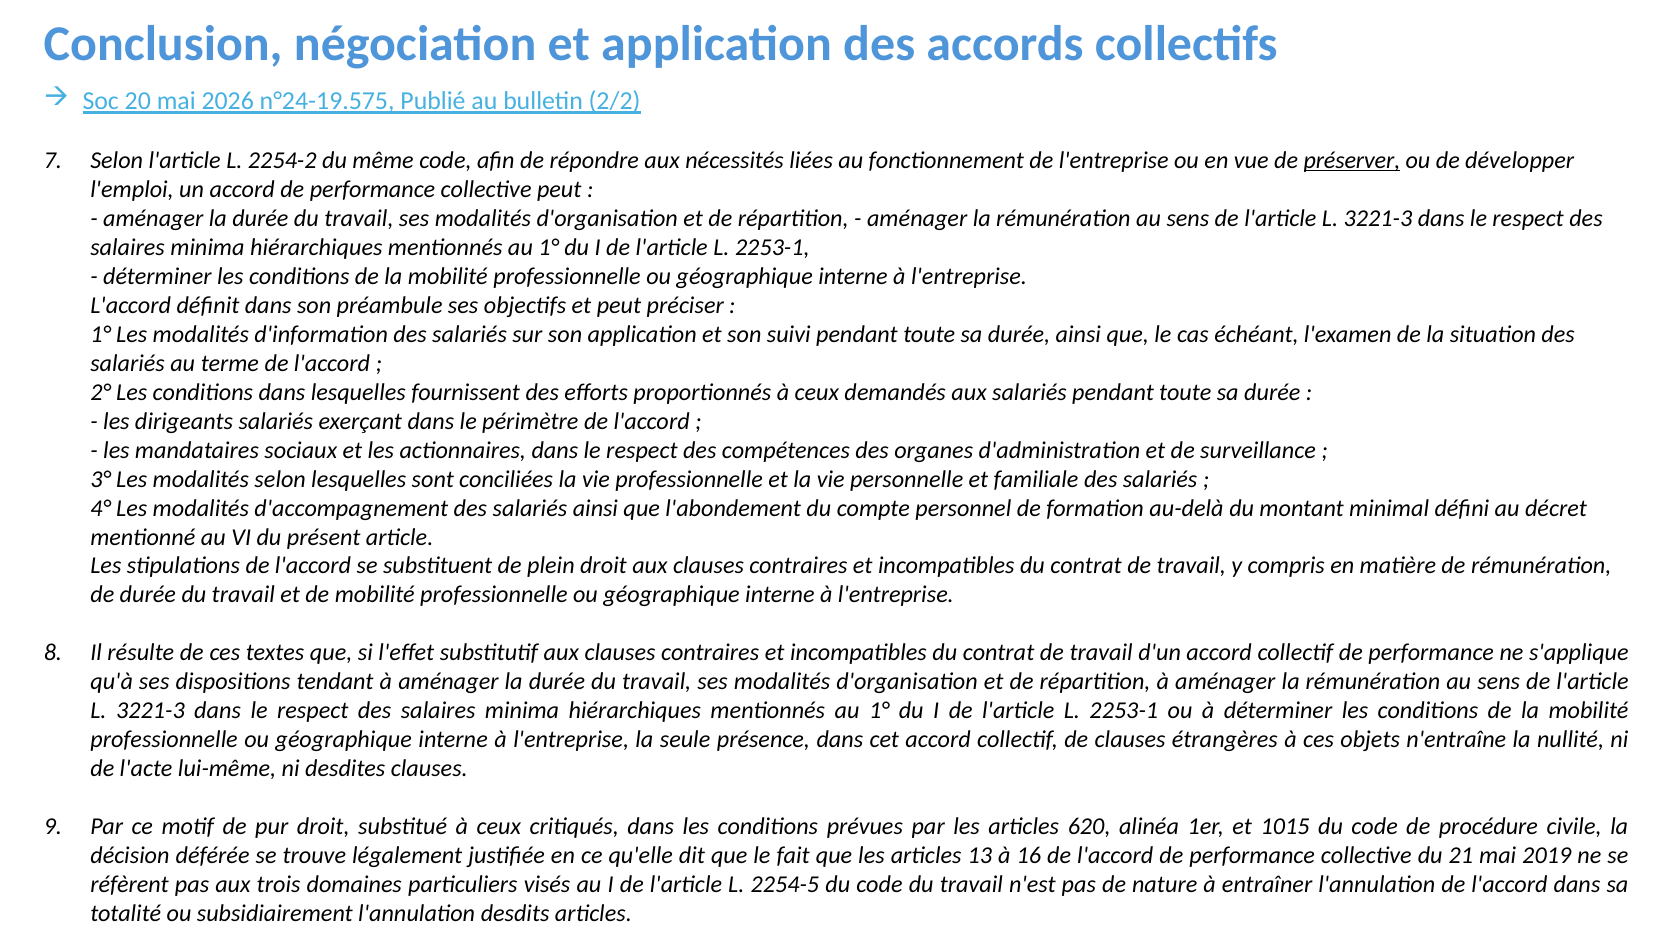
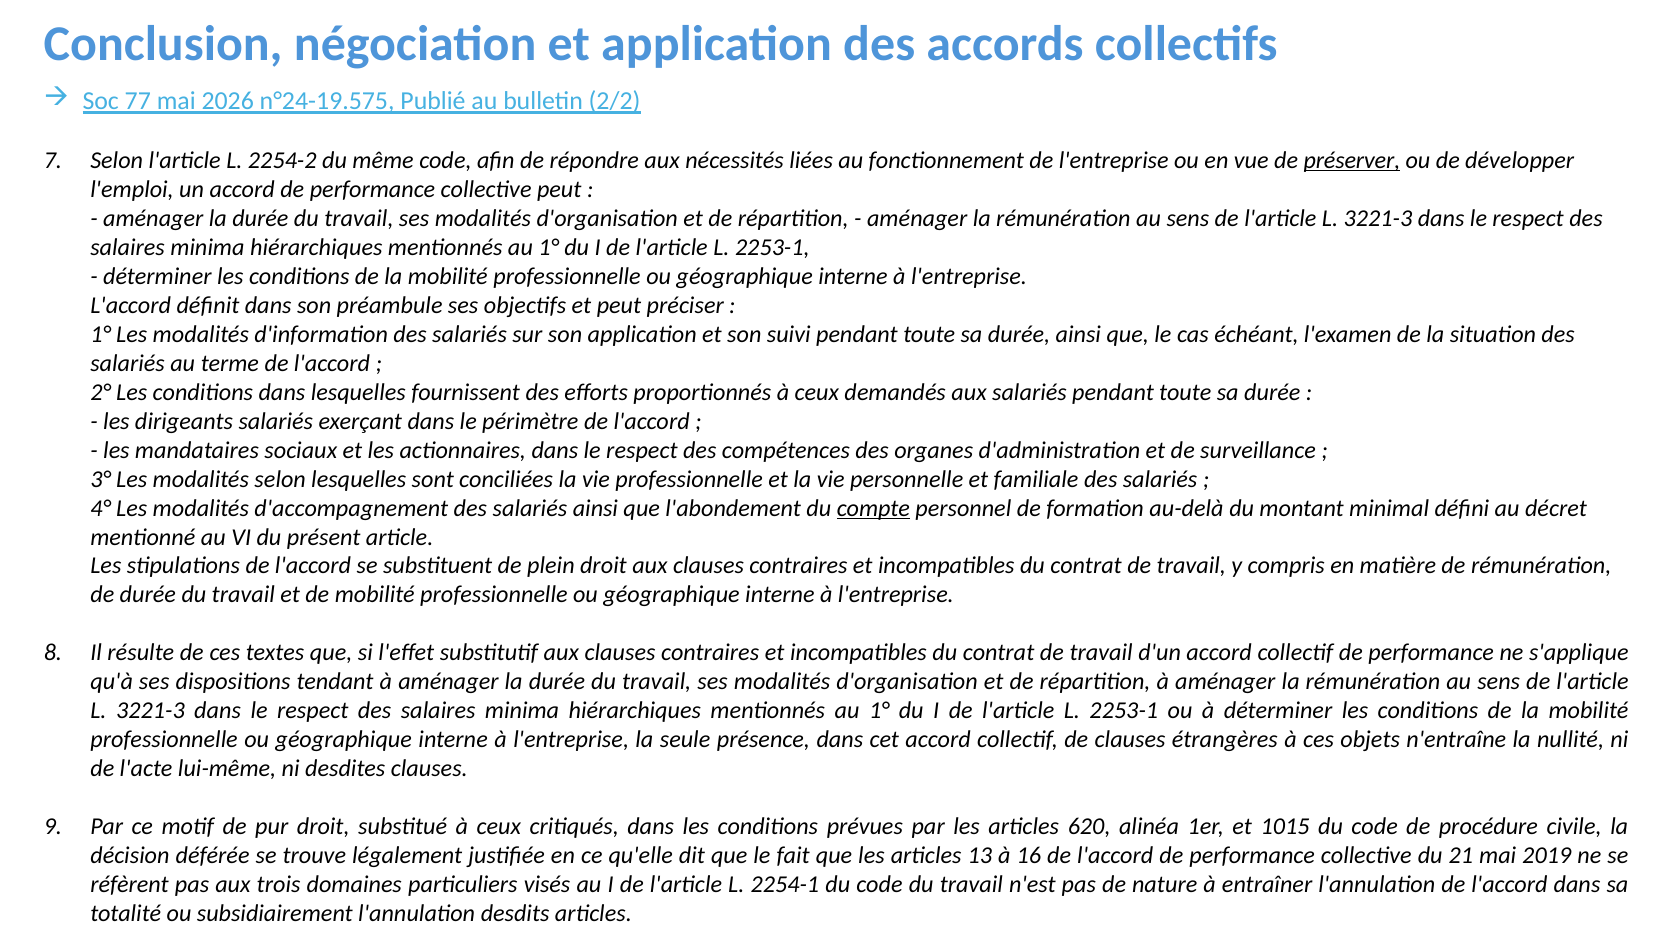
20: 20 -> 77
compte underline: none -> present
2254-5: 2254-5 -> 2254-1
